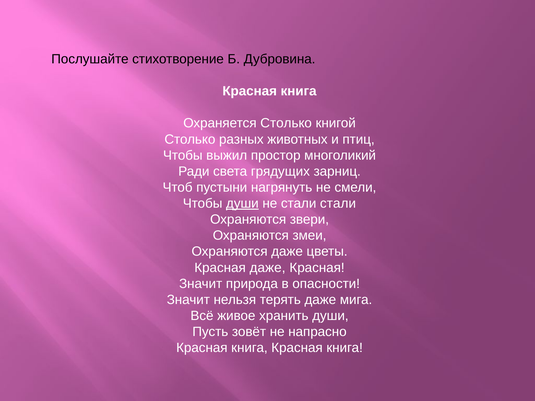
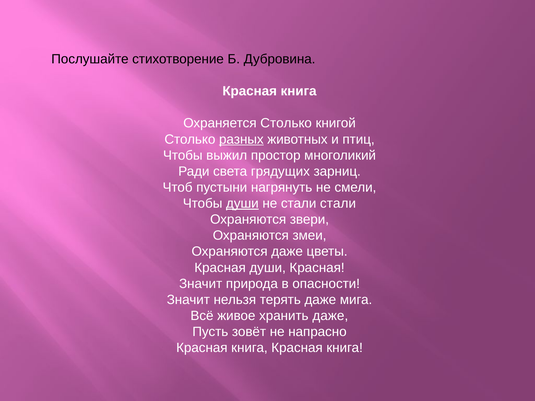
разных underline: none -> present
Красная даже: даже -> души
хранить души: души -> даже
